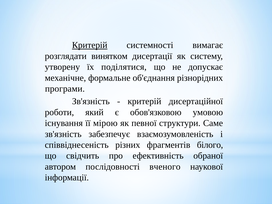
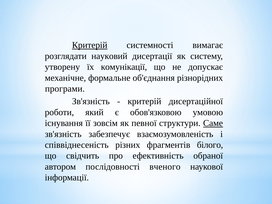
винятком: винятком -> науковий
поділятися: поділятися -> комунікації
мірою: мірою -> зовсім
Саме underline: none -> present
